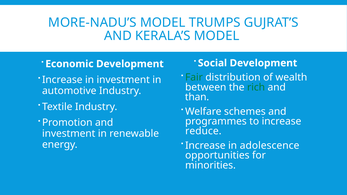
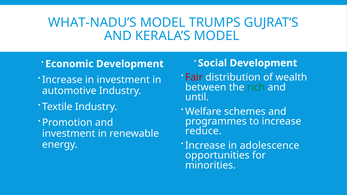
MORE-NADU’S: MORE-NADU’S -> WHAT-NADU’S
Fair colour: green -> red
than: than -> until
